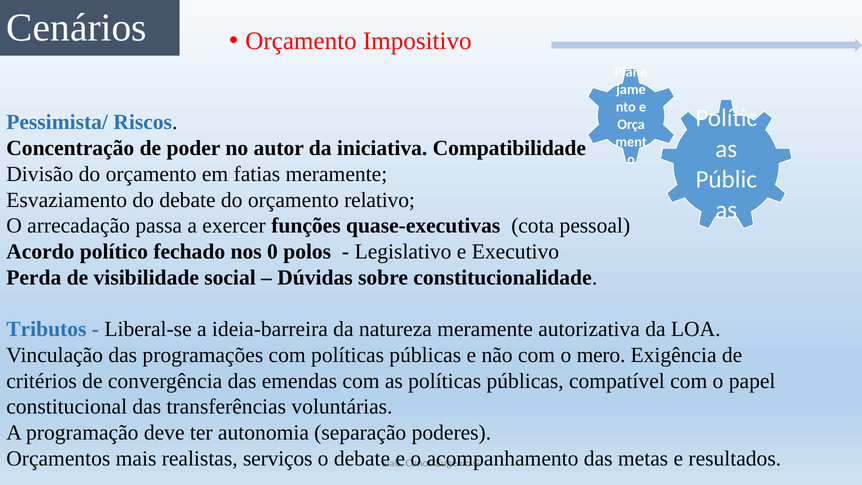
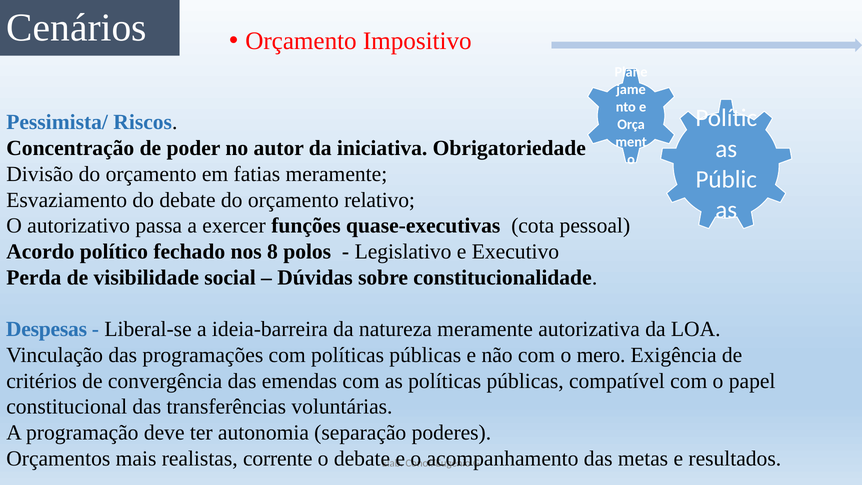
Compatibilidade: Compatibilidade -> Obrigatoriedade
arrecadação: arrecadação -> autorizativo
0: 0 -> 8
Tributos: Tributos -> Despesas
serviços: serviços -> corrente
